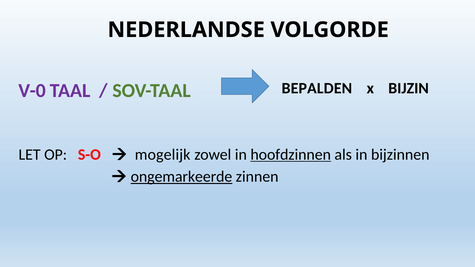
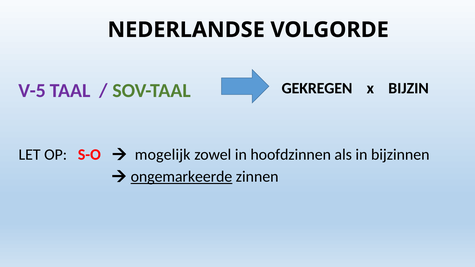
BEPALDEN: BEPALDEN -> GEKREGEN
V-0: V-0 -> V-5
hoofdzinnen underline: present -> none
